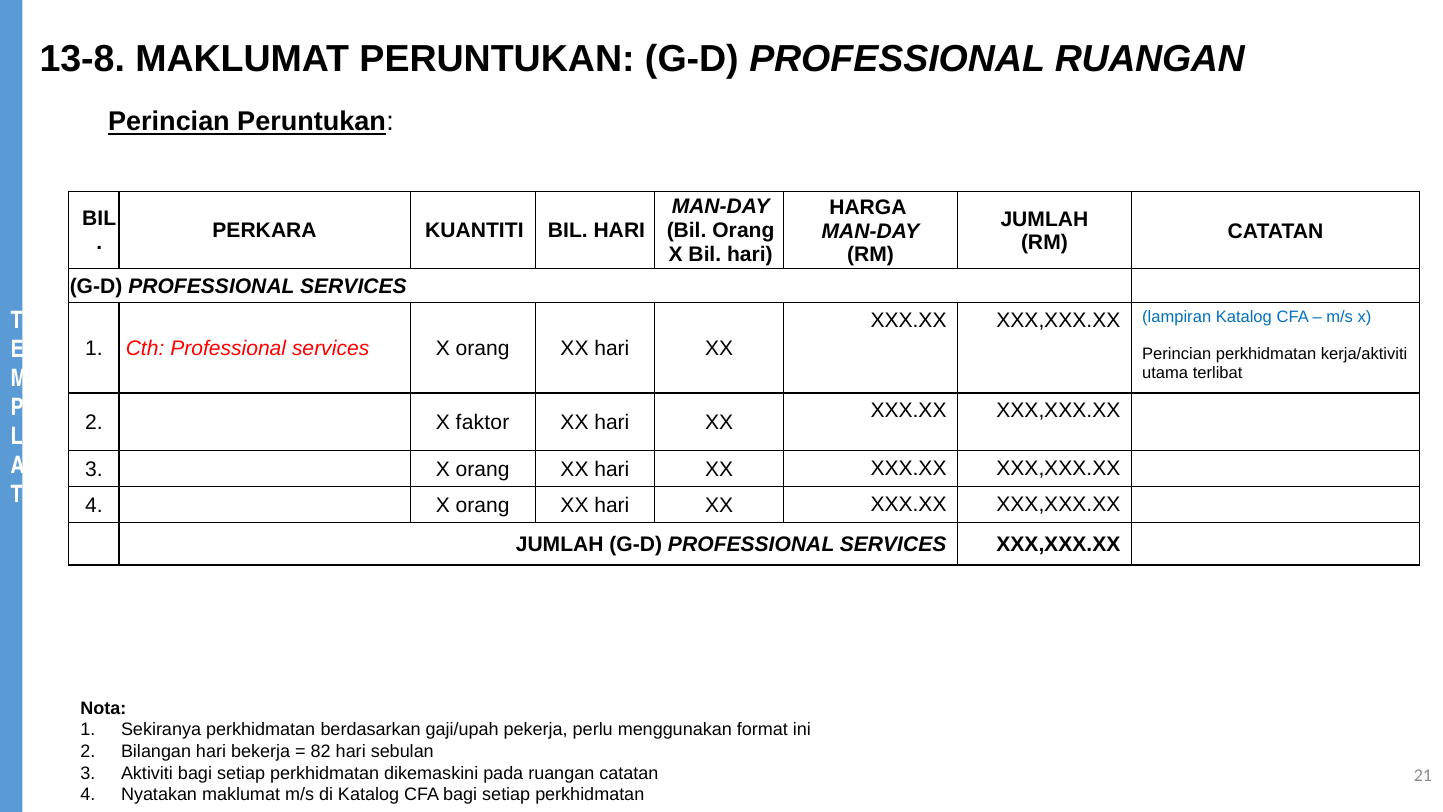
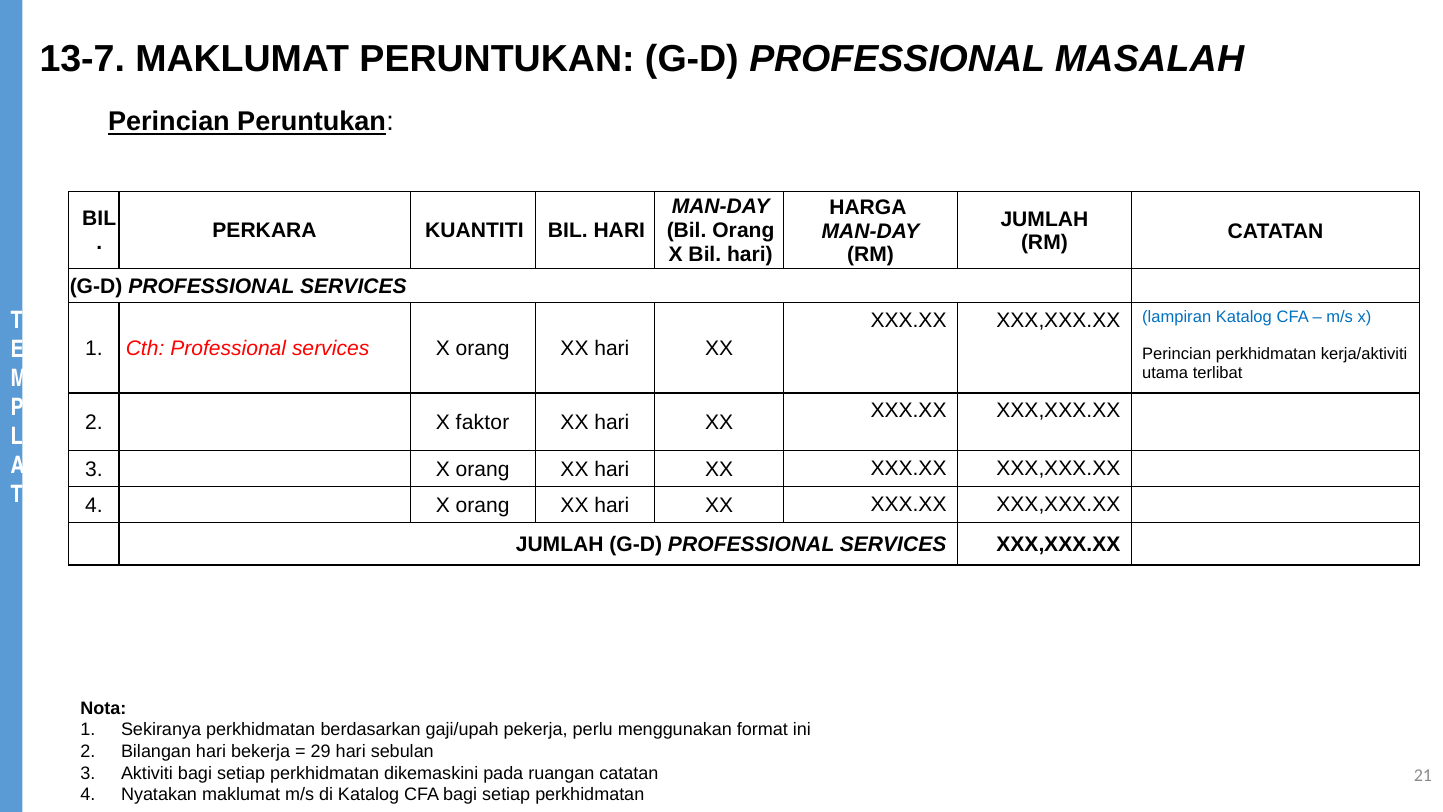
13-8: 13-8 -> 13-7
PROFESSIONAL RUANGAN: RUANGAN -> MASALAH
82: 82 -> 29
